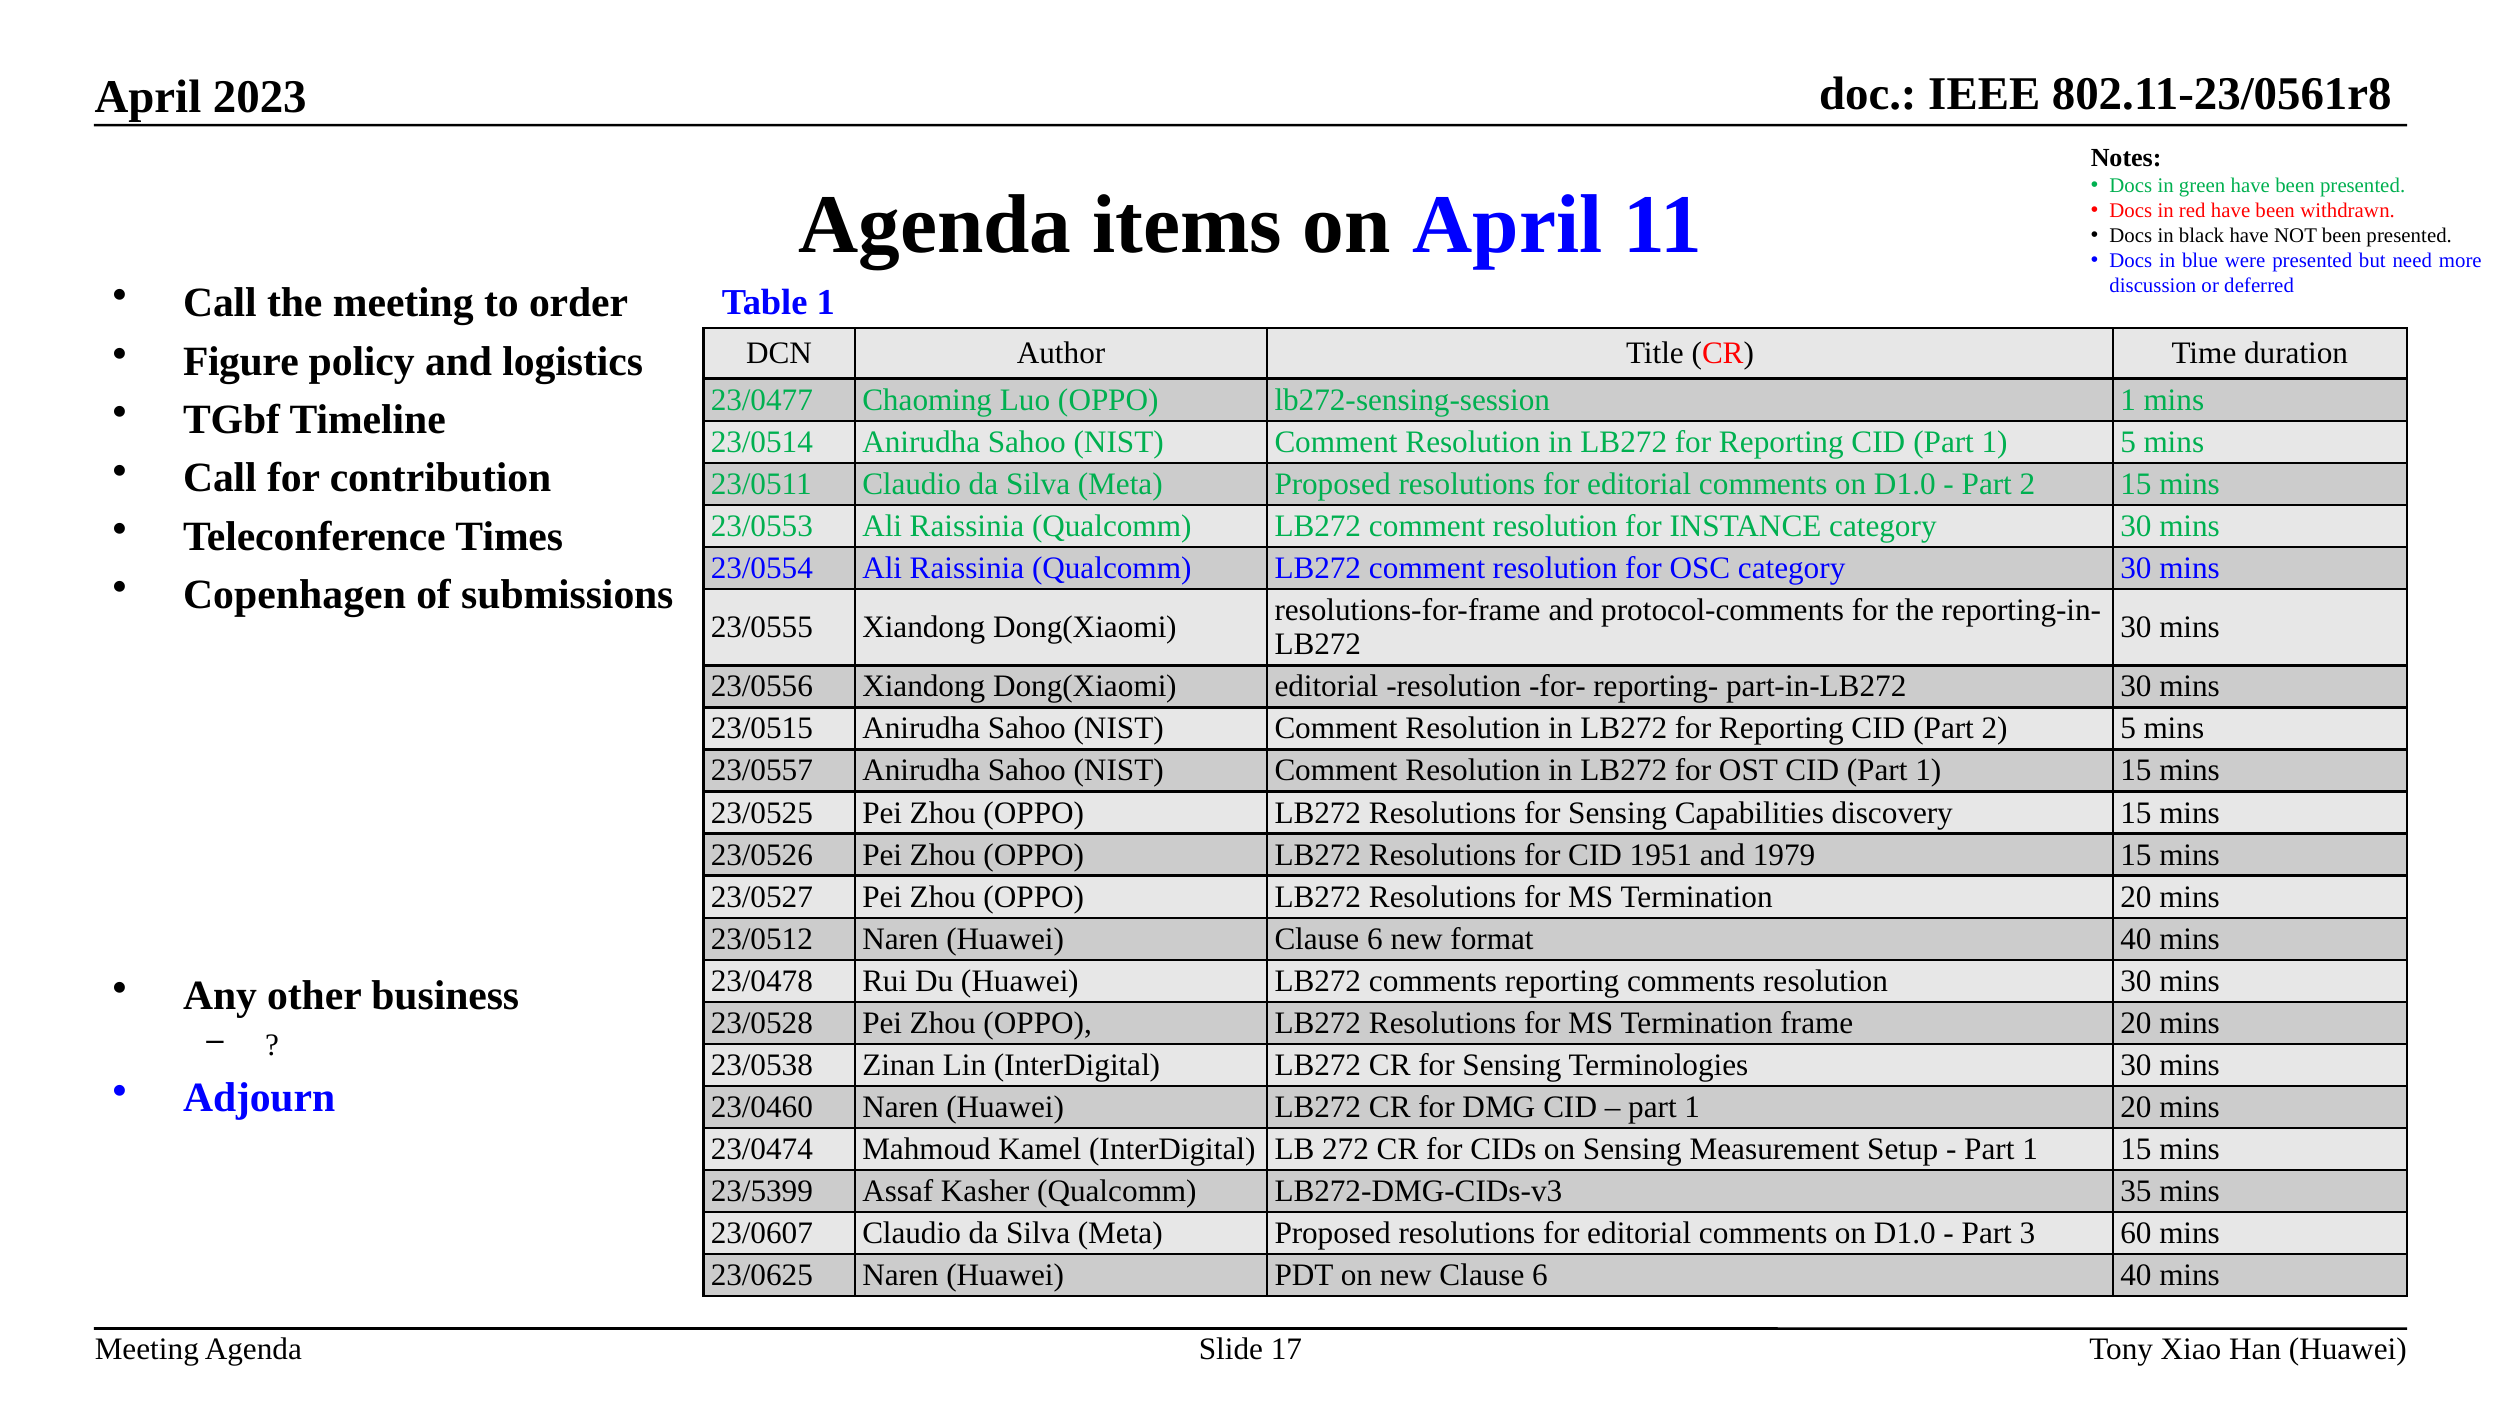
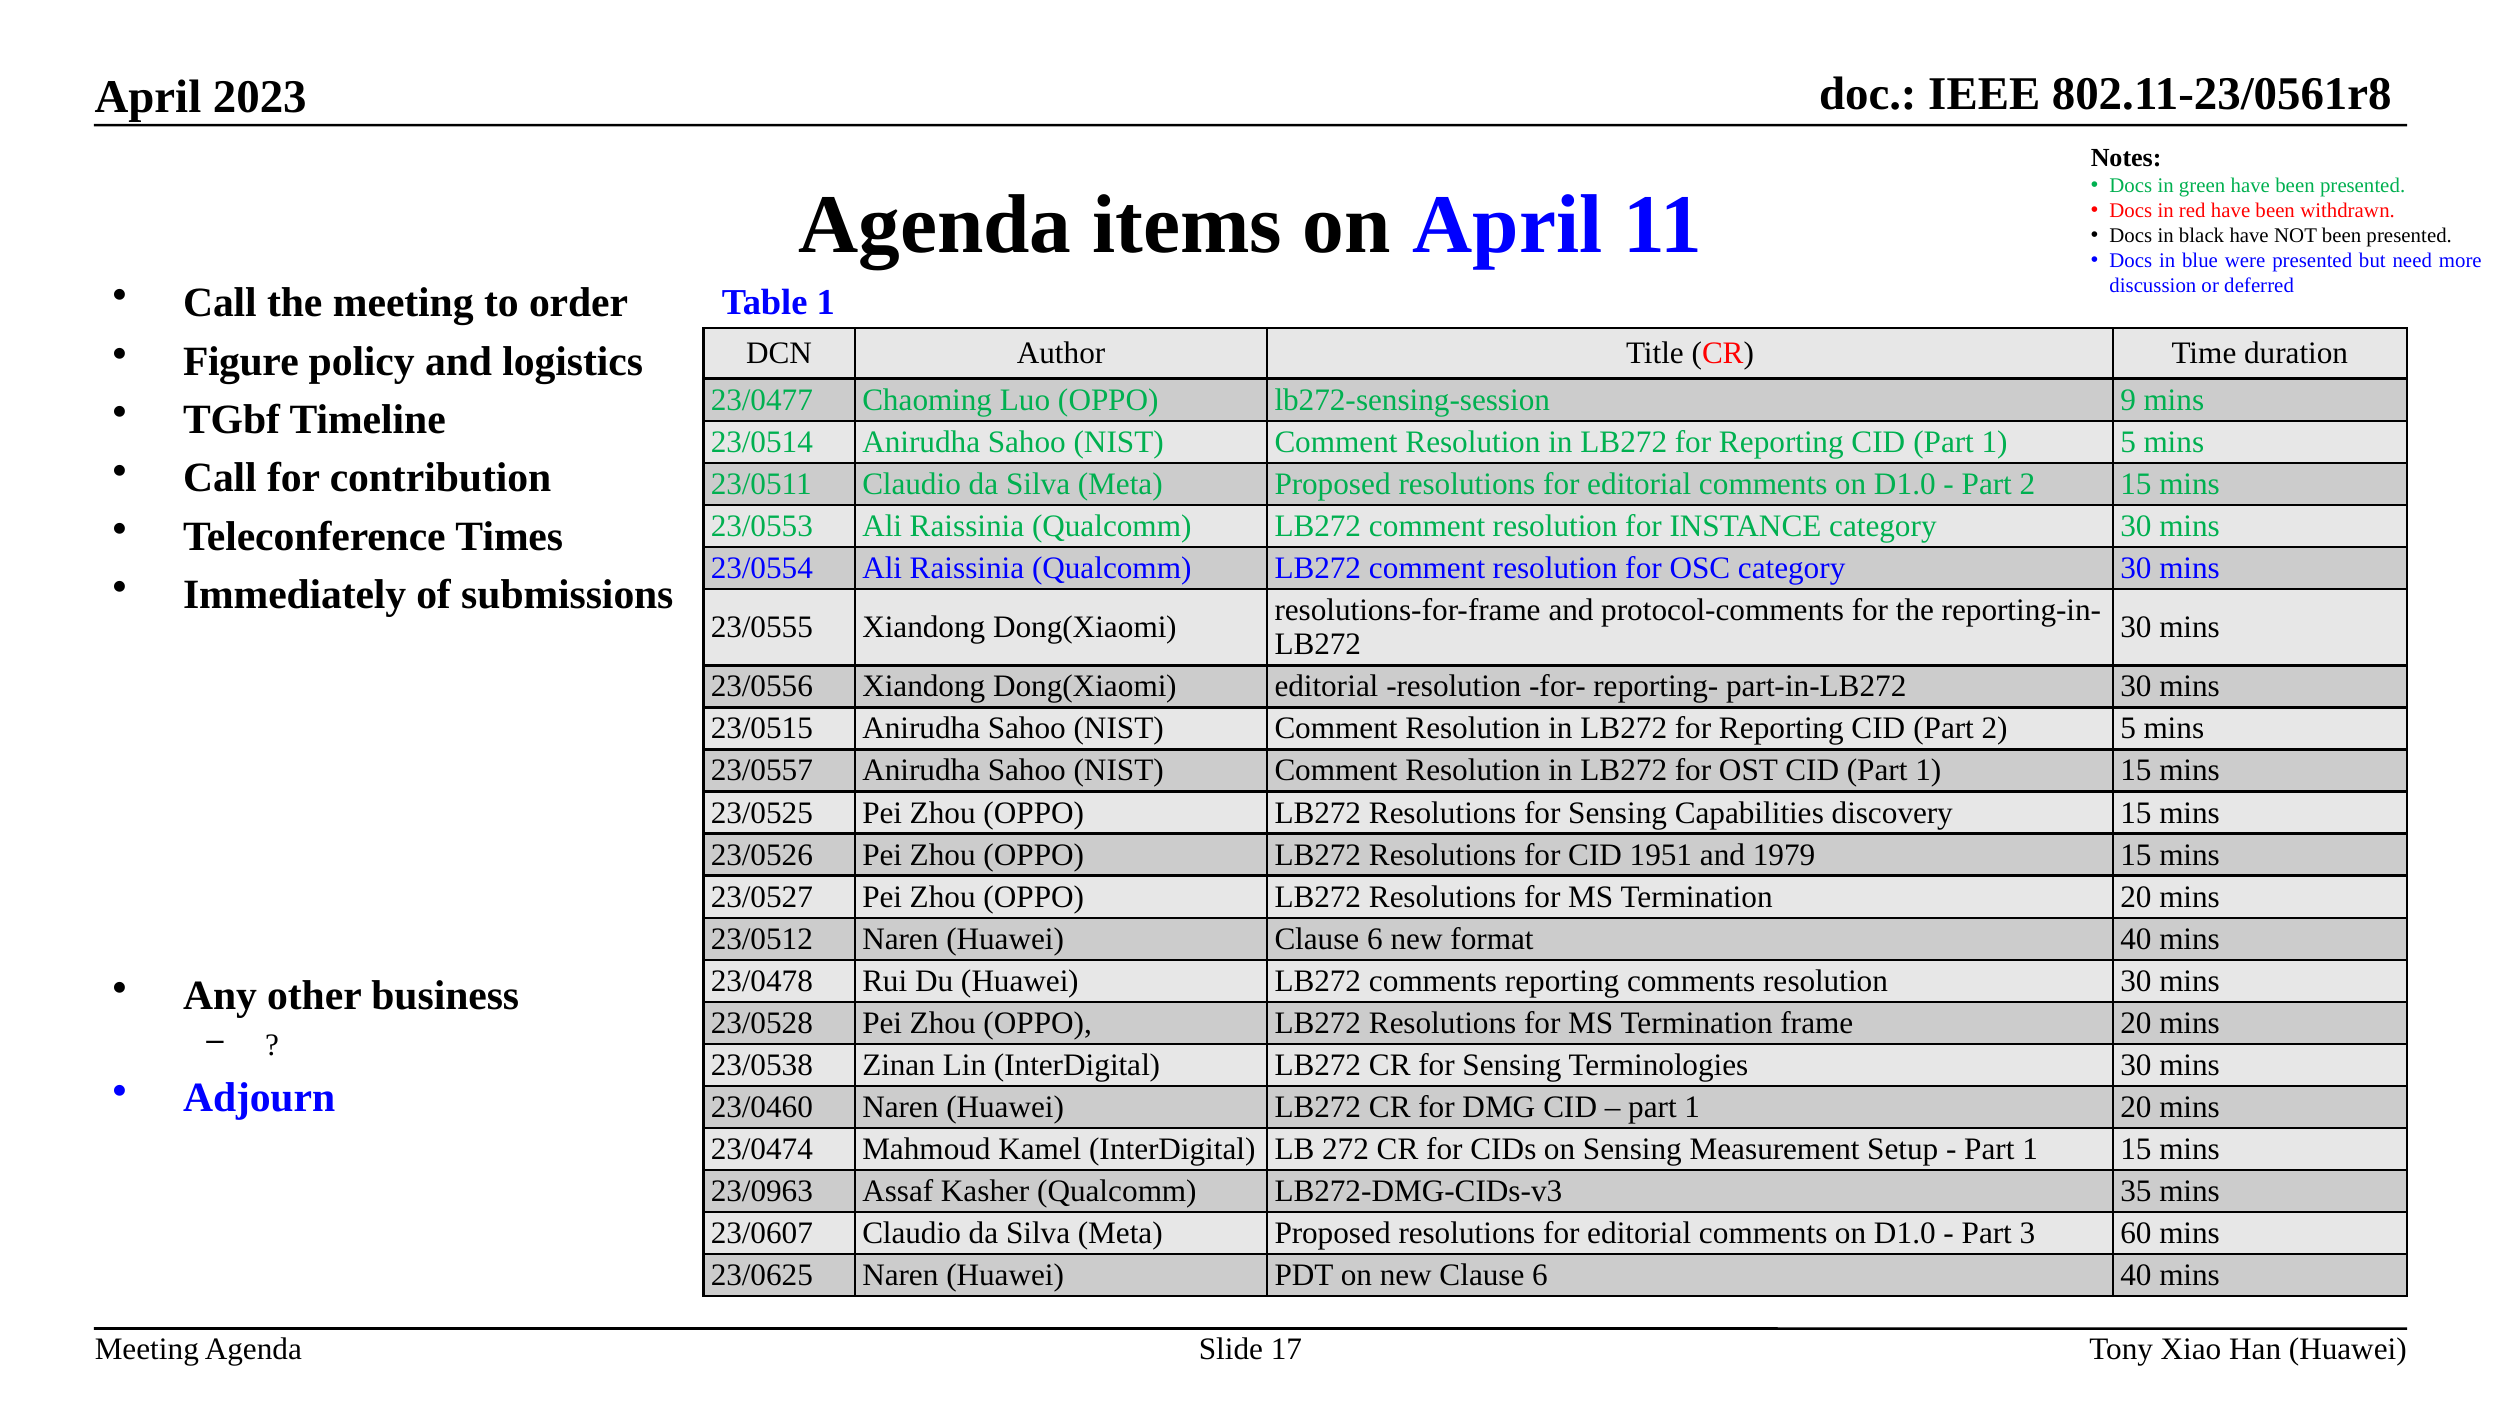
lb272-sensing-session 1: 1 -> 9
Copenhagen: Copenhagen -> Immediately
23/5399: 23/5399 -> 23/0963
